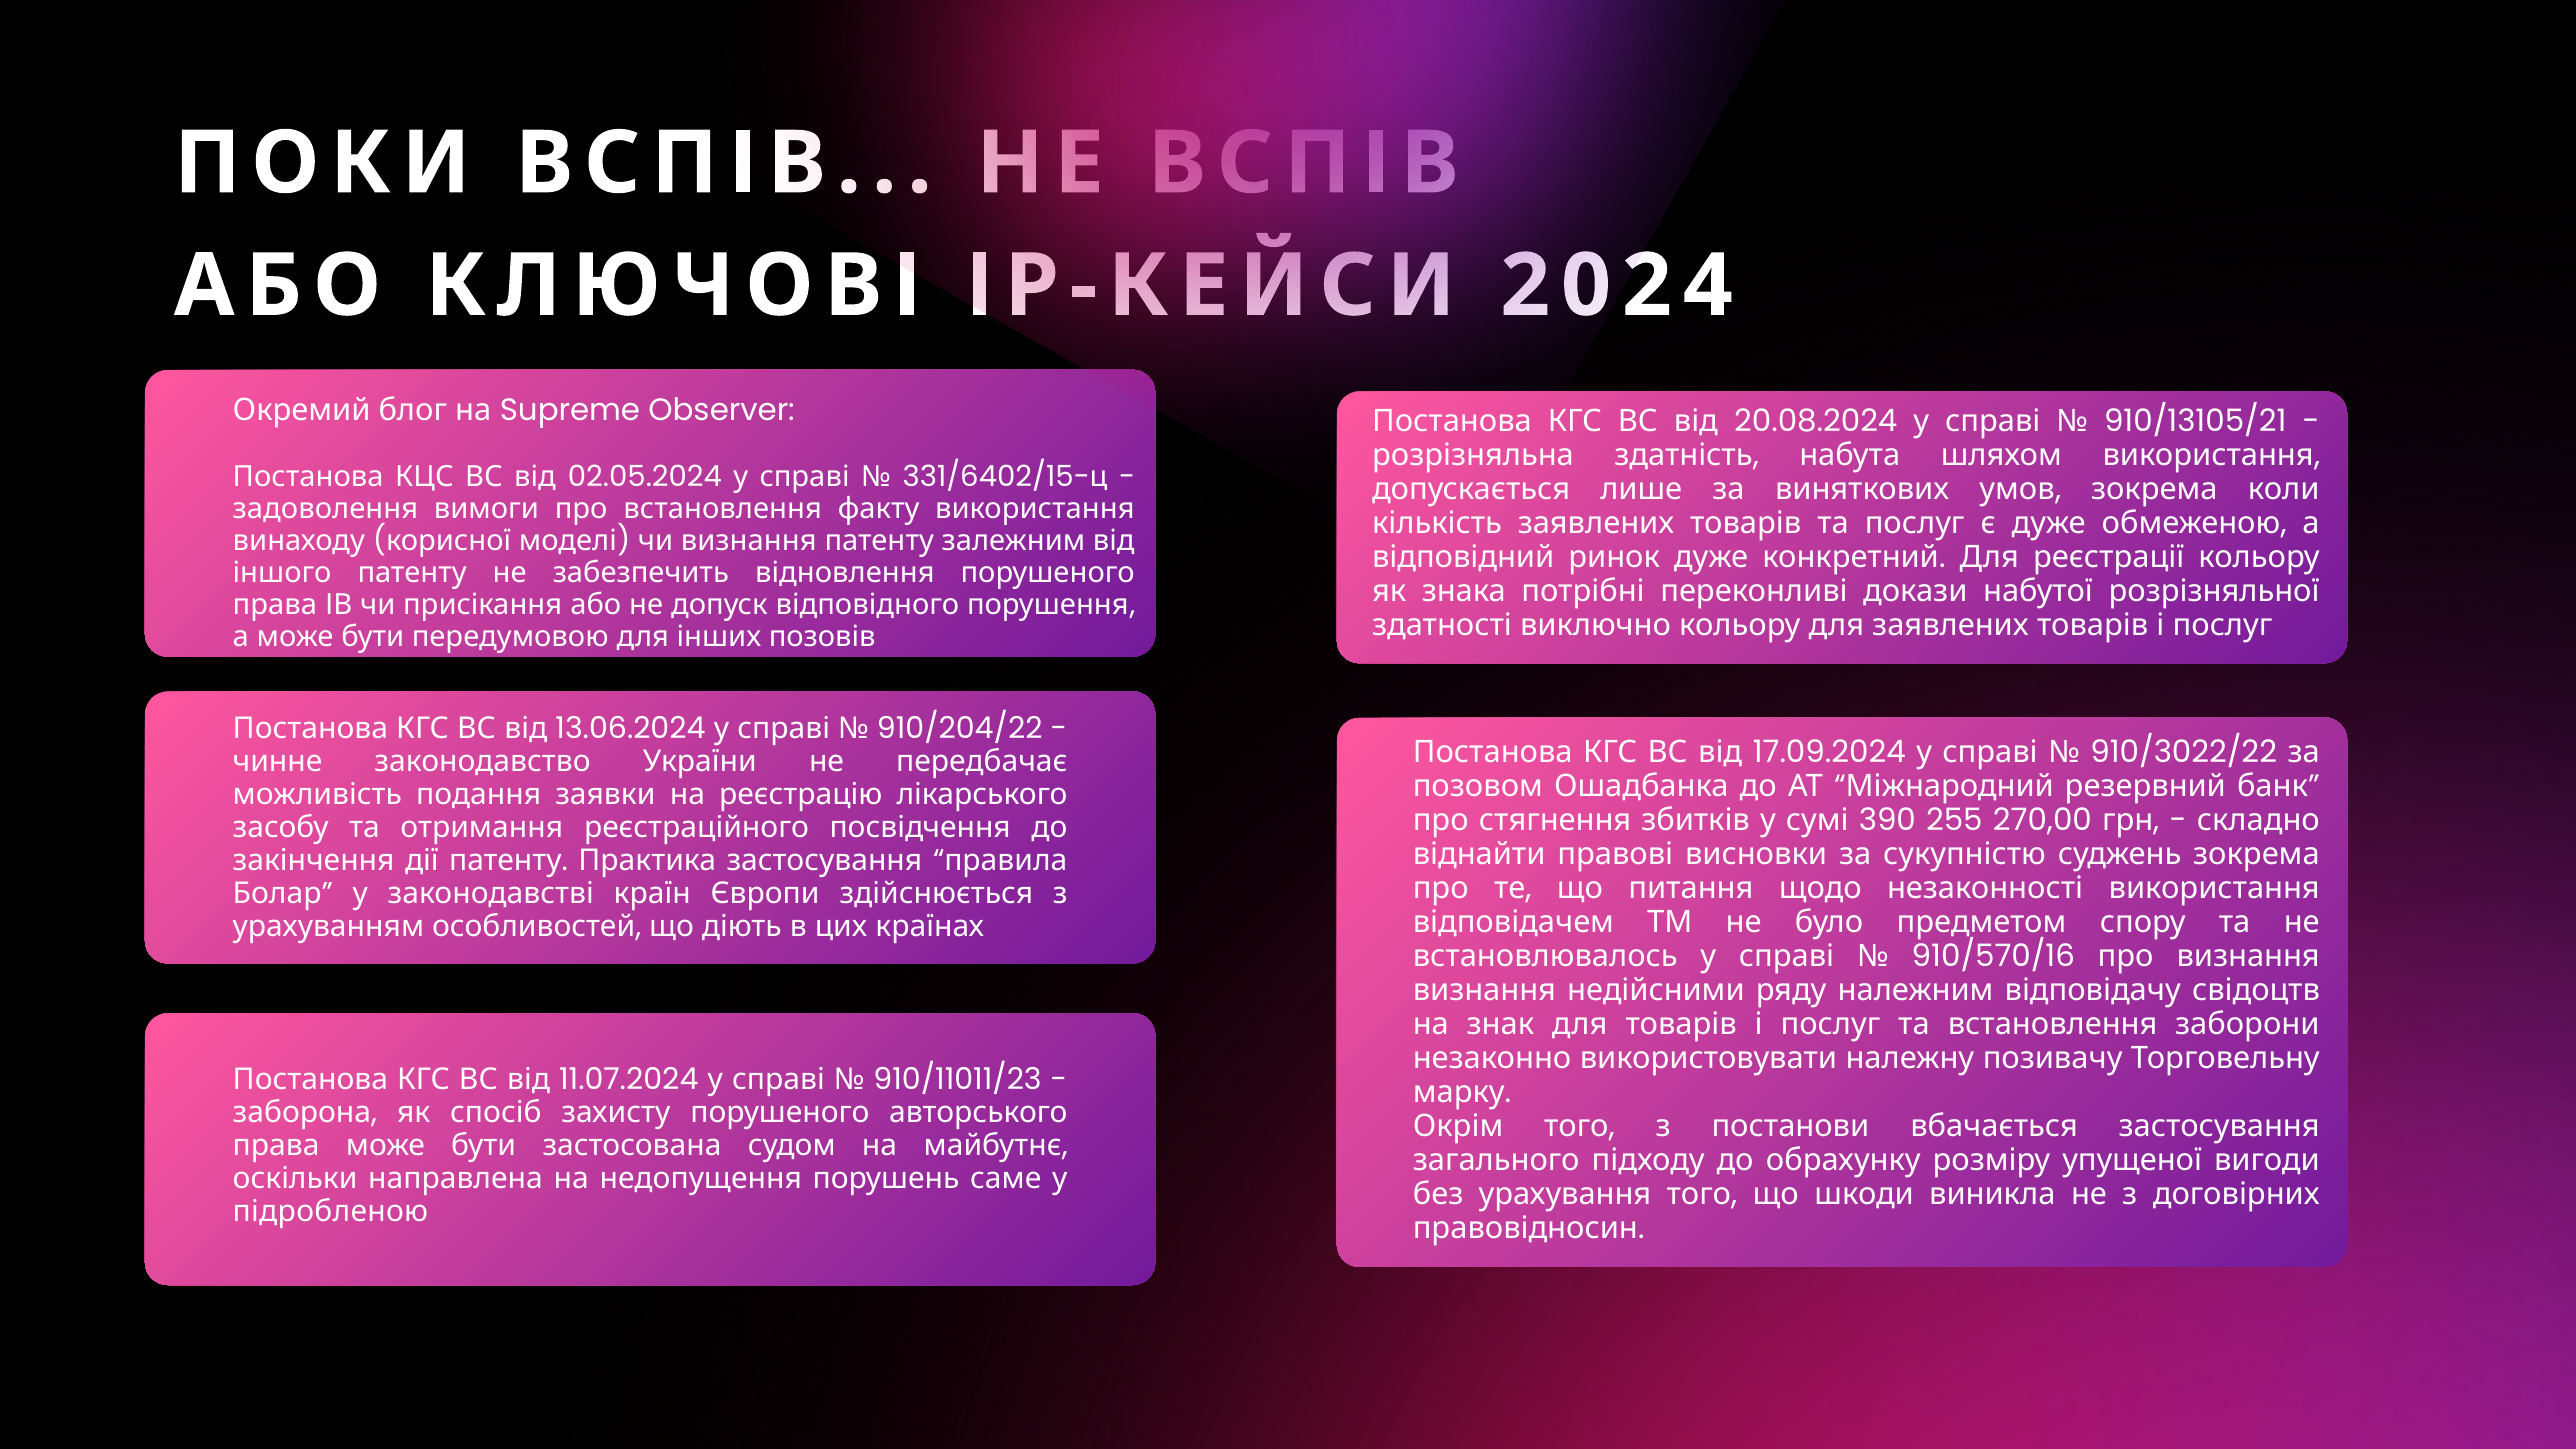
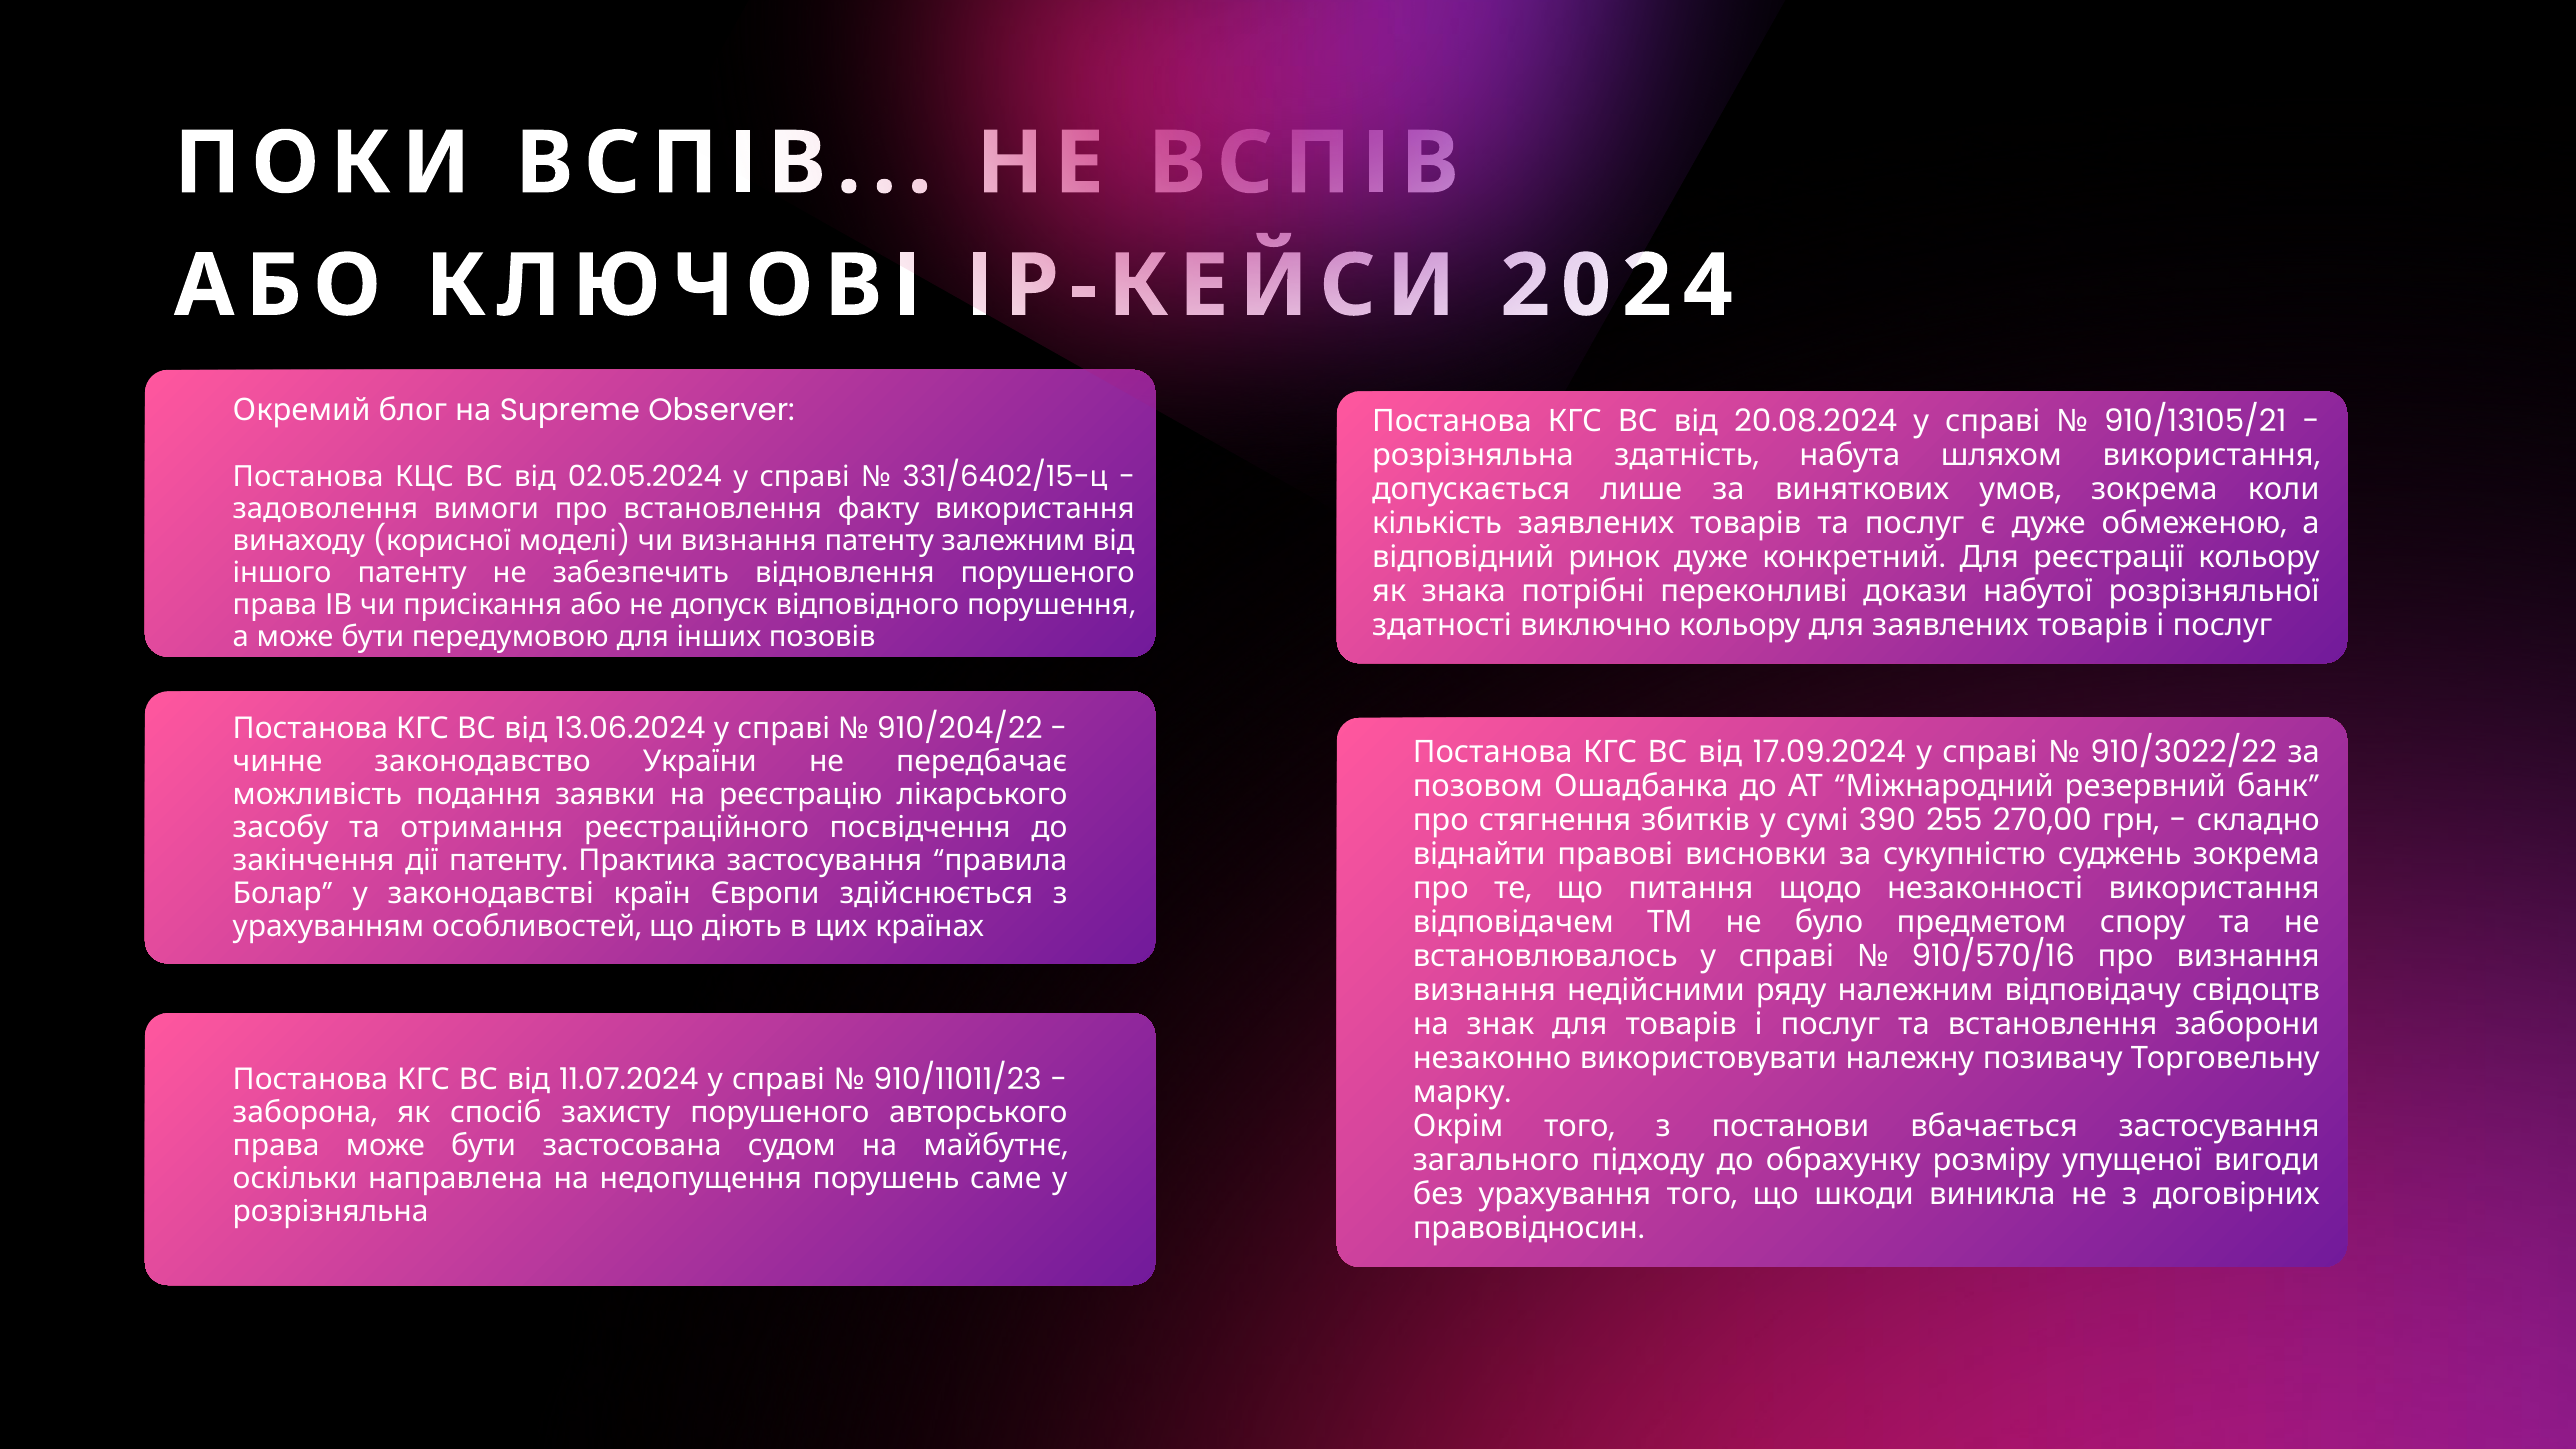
підробленою at (330, 1211): підробленою -> розрізняльна
